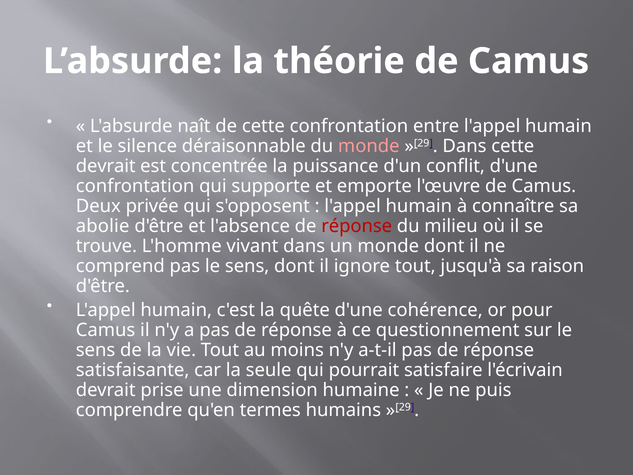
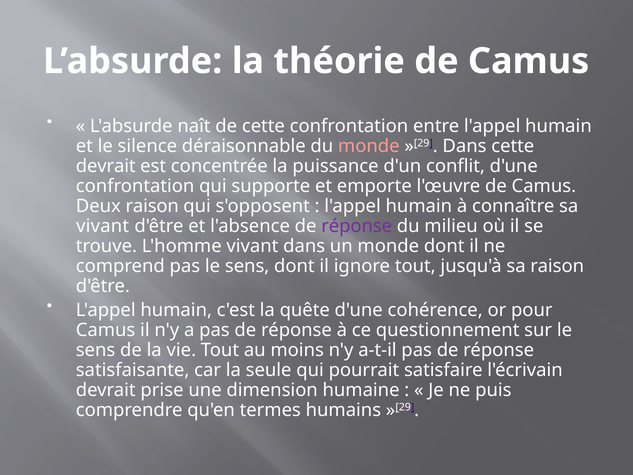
Deux privée: privée -> raison
abolie at (103, 226): abolie -> vivant
réponse at (357, 226) colour: red -> purple
